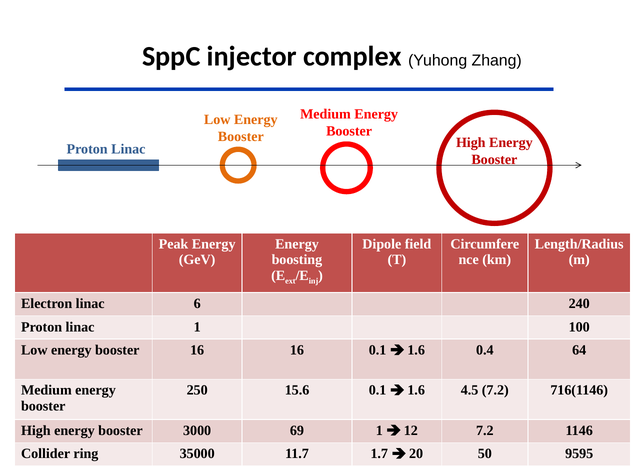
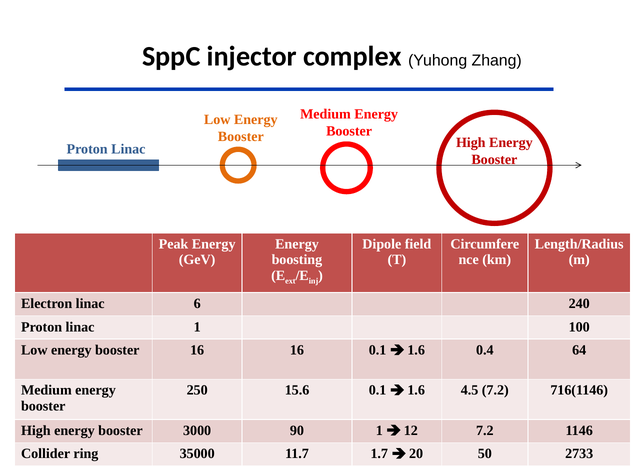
69: 69 -> 90
9595: 9595 -> 2733
